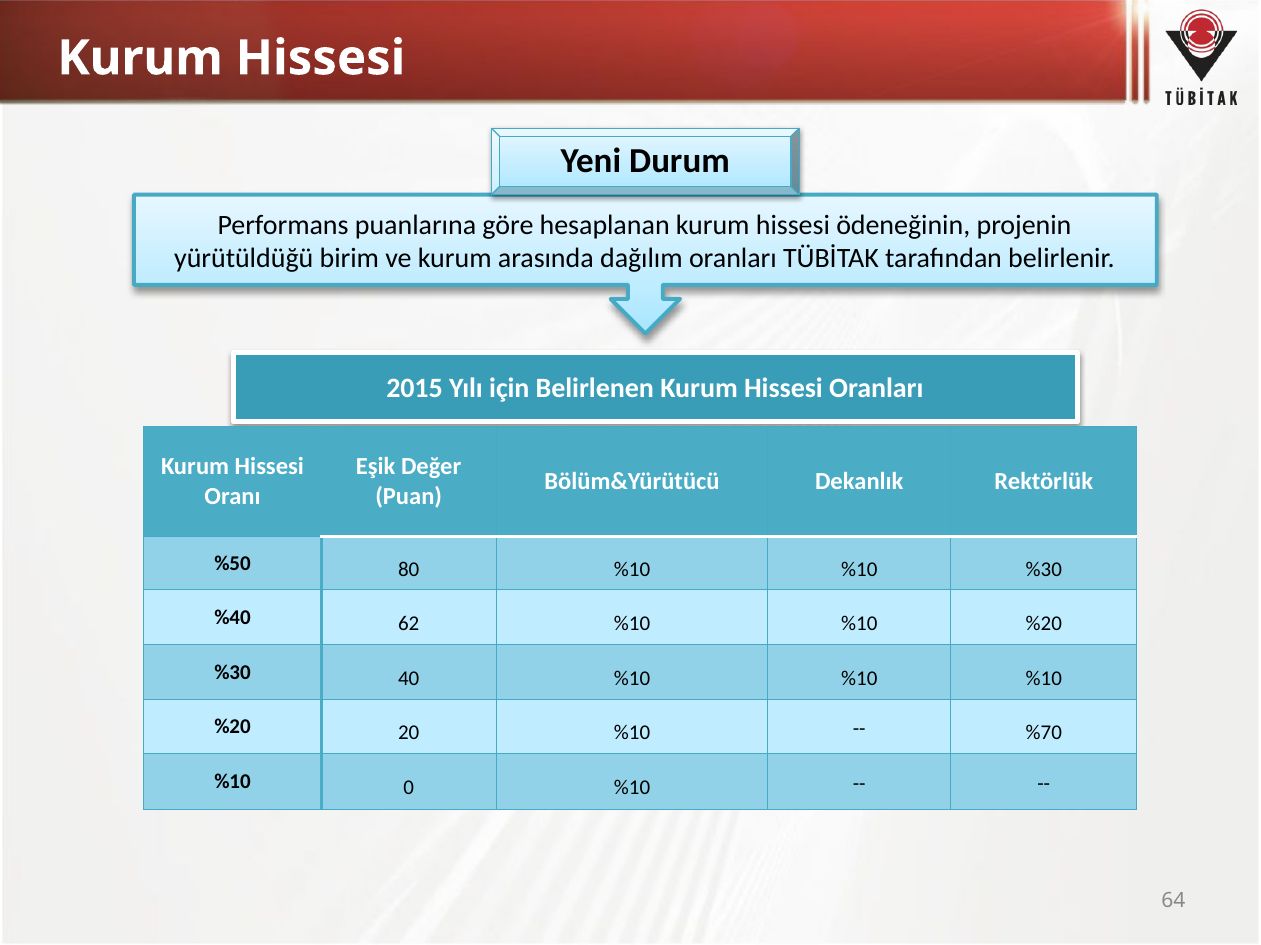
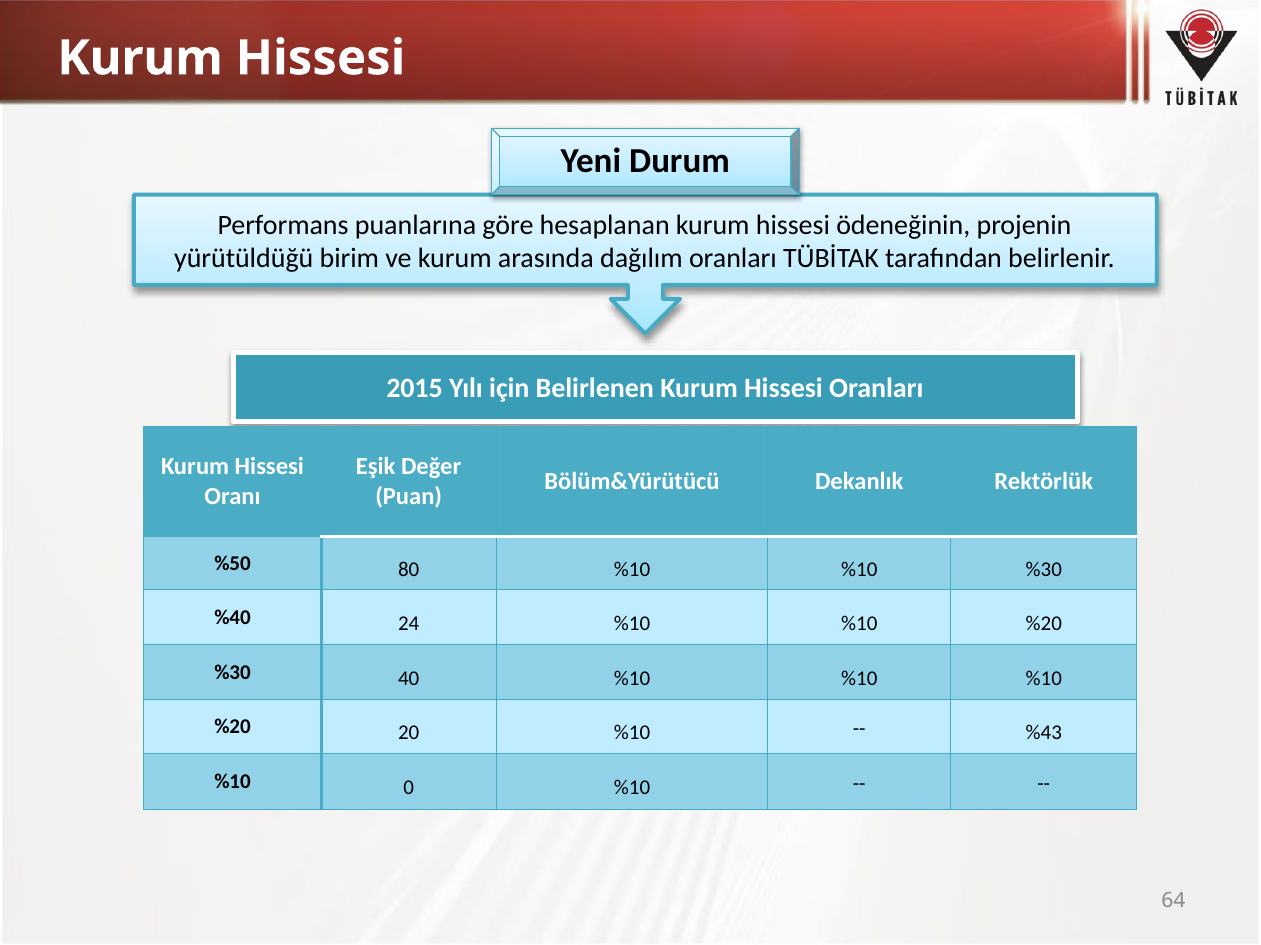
62: 62 -> 24
%70: %70 -> %43
